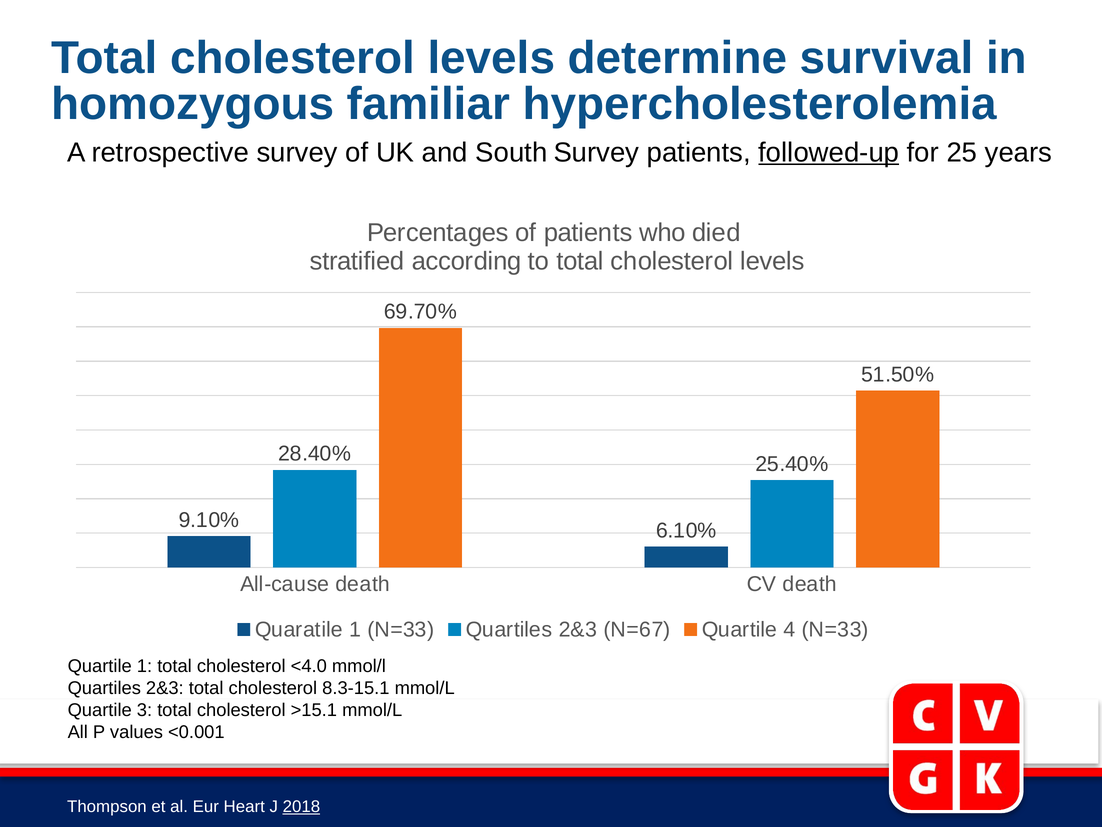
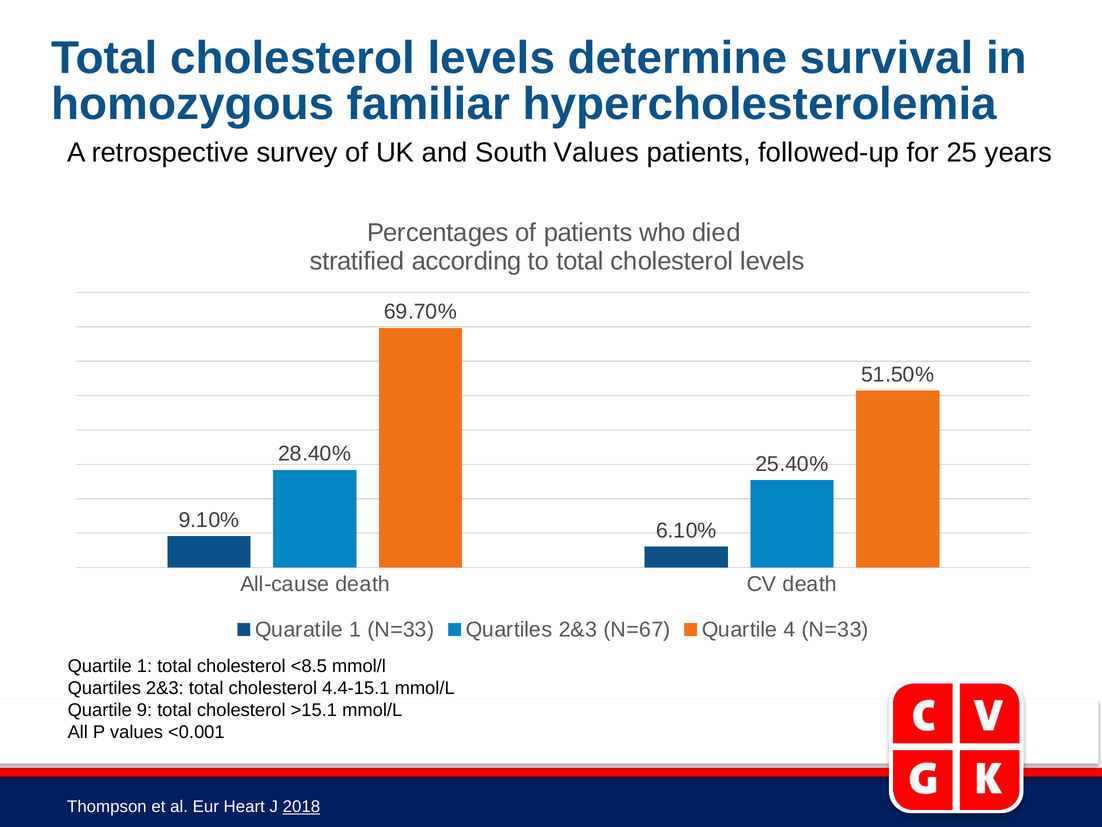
South Survey: Survey -> Values
followed-up underline: present -> none
<4.0: <4.0 -> <8.5
8.3-15.1: 8.3-15.1 -> 4.4-15.1
3: 3 -> 9
